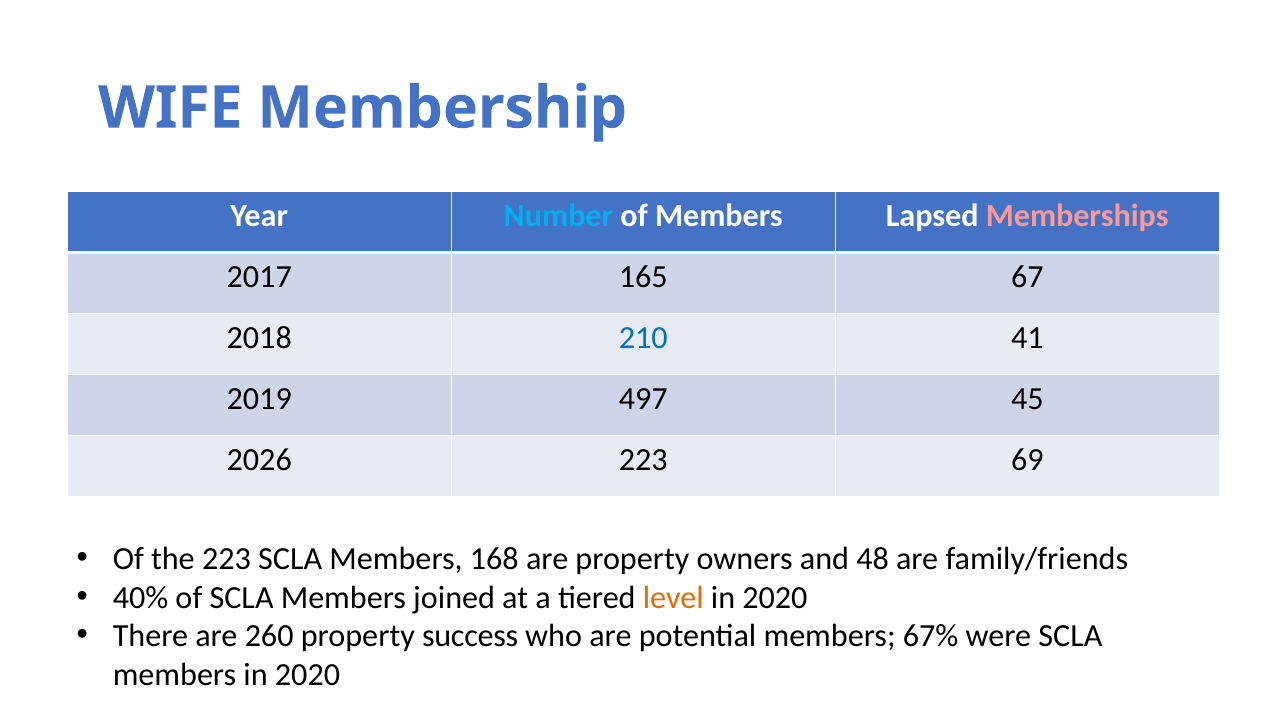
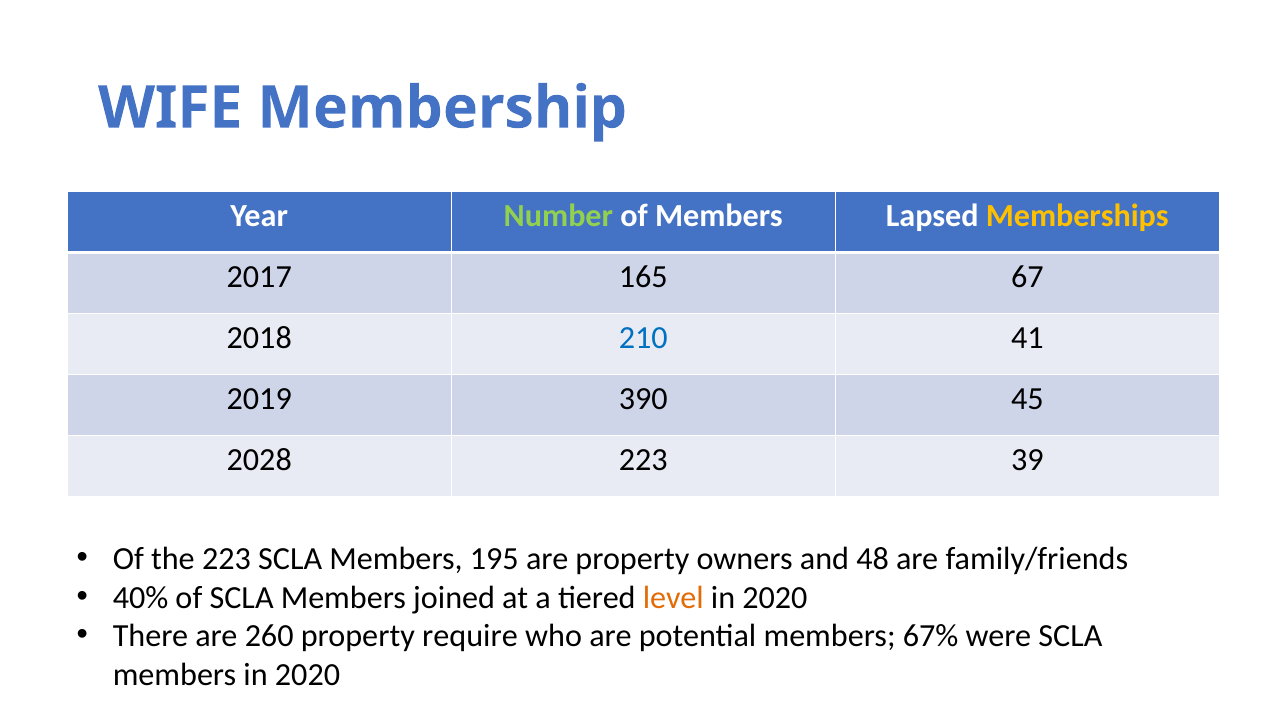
Number colour: light blue -> light green
Memberships colour: pink -> yellow
497: 497 -> 390
2026: 2026 -> 2028
69: 69 -> 39
168: 168 -> 195
success: success -> require
